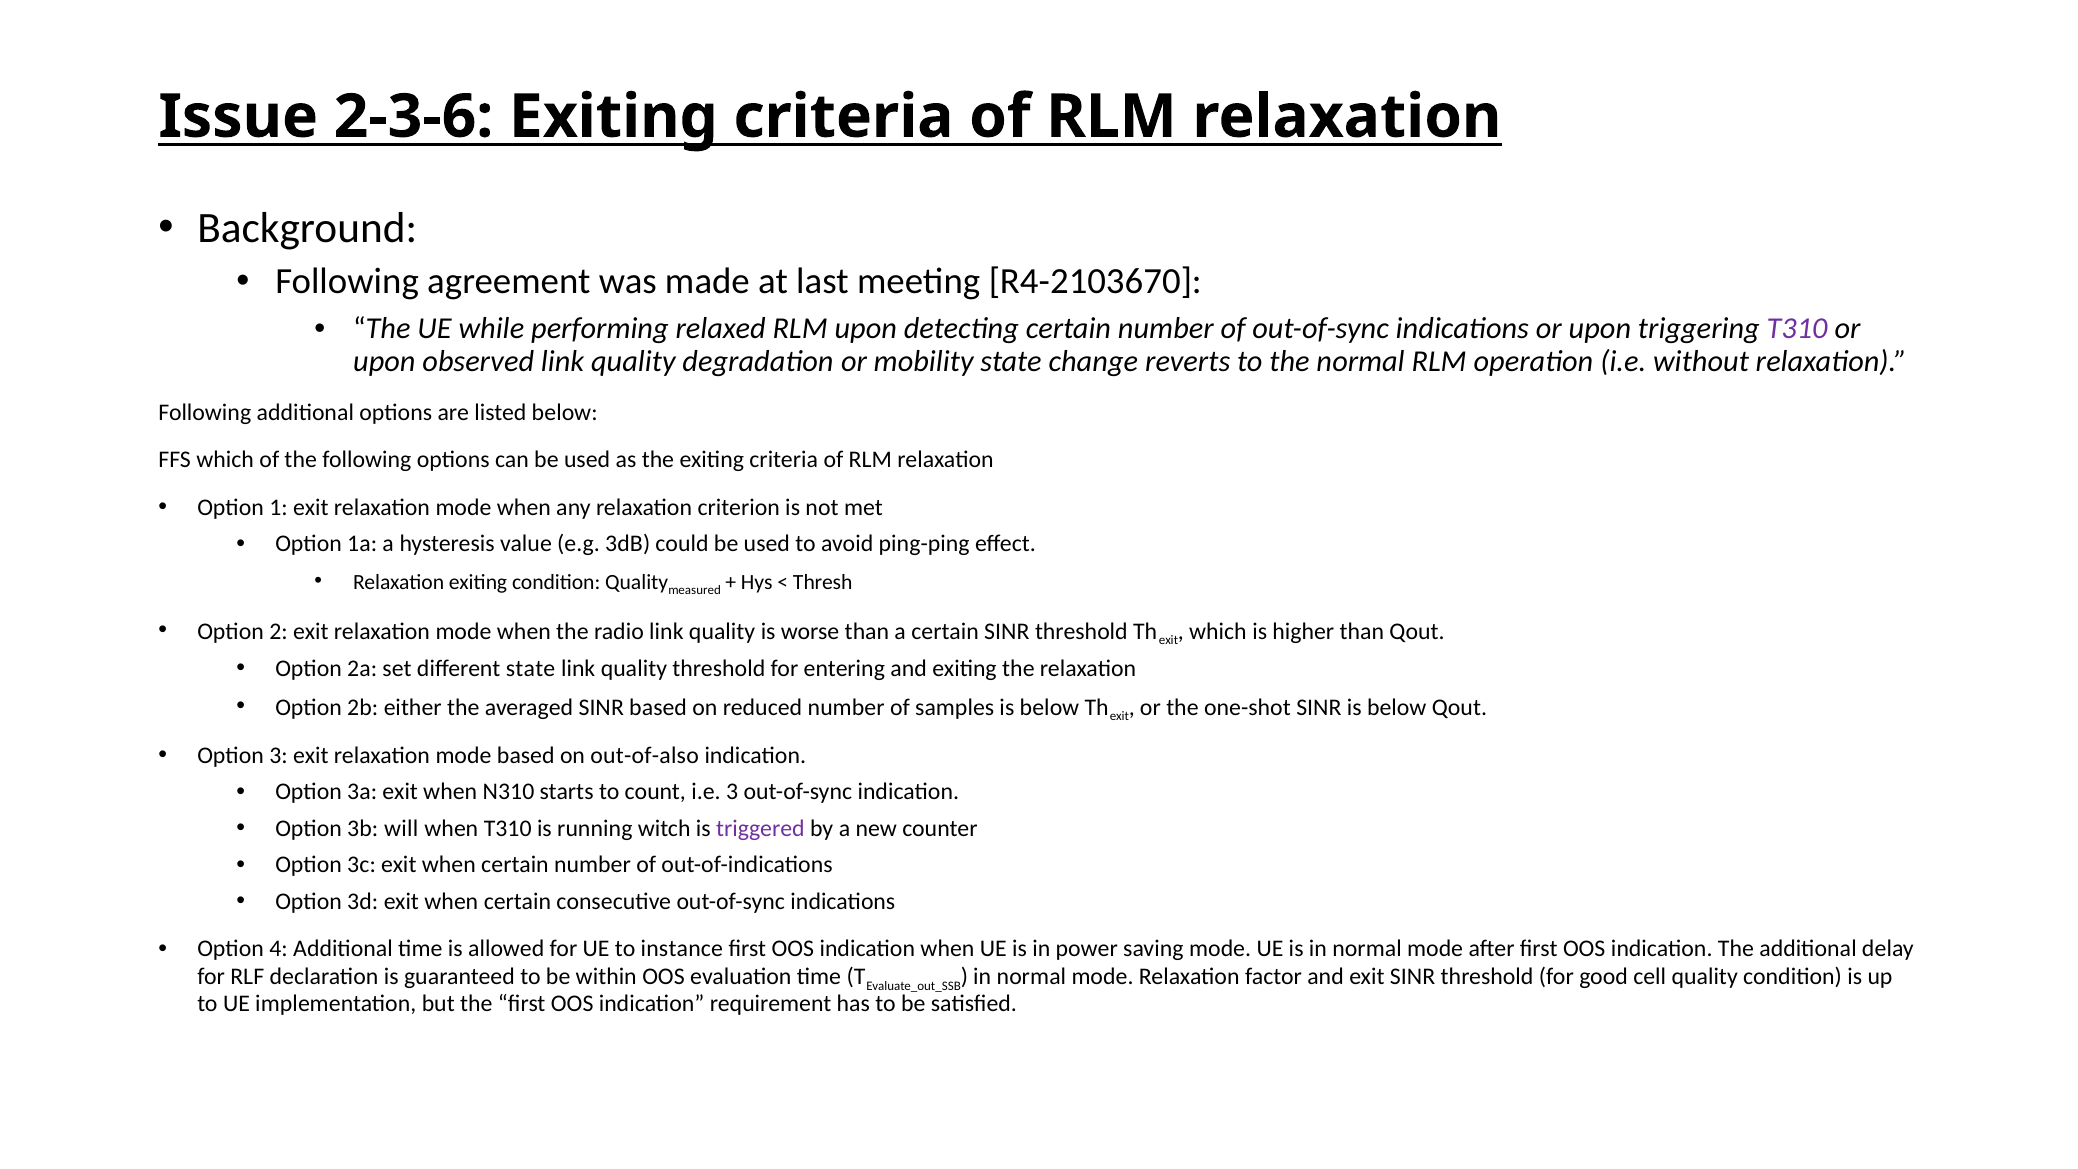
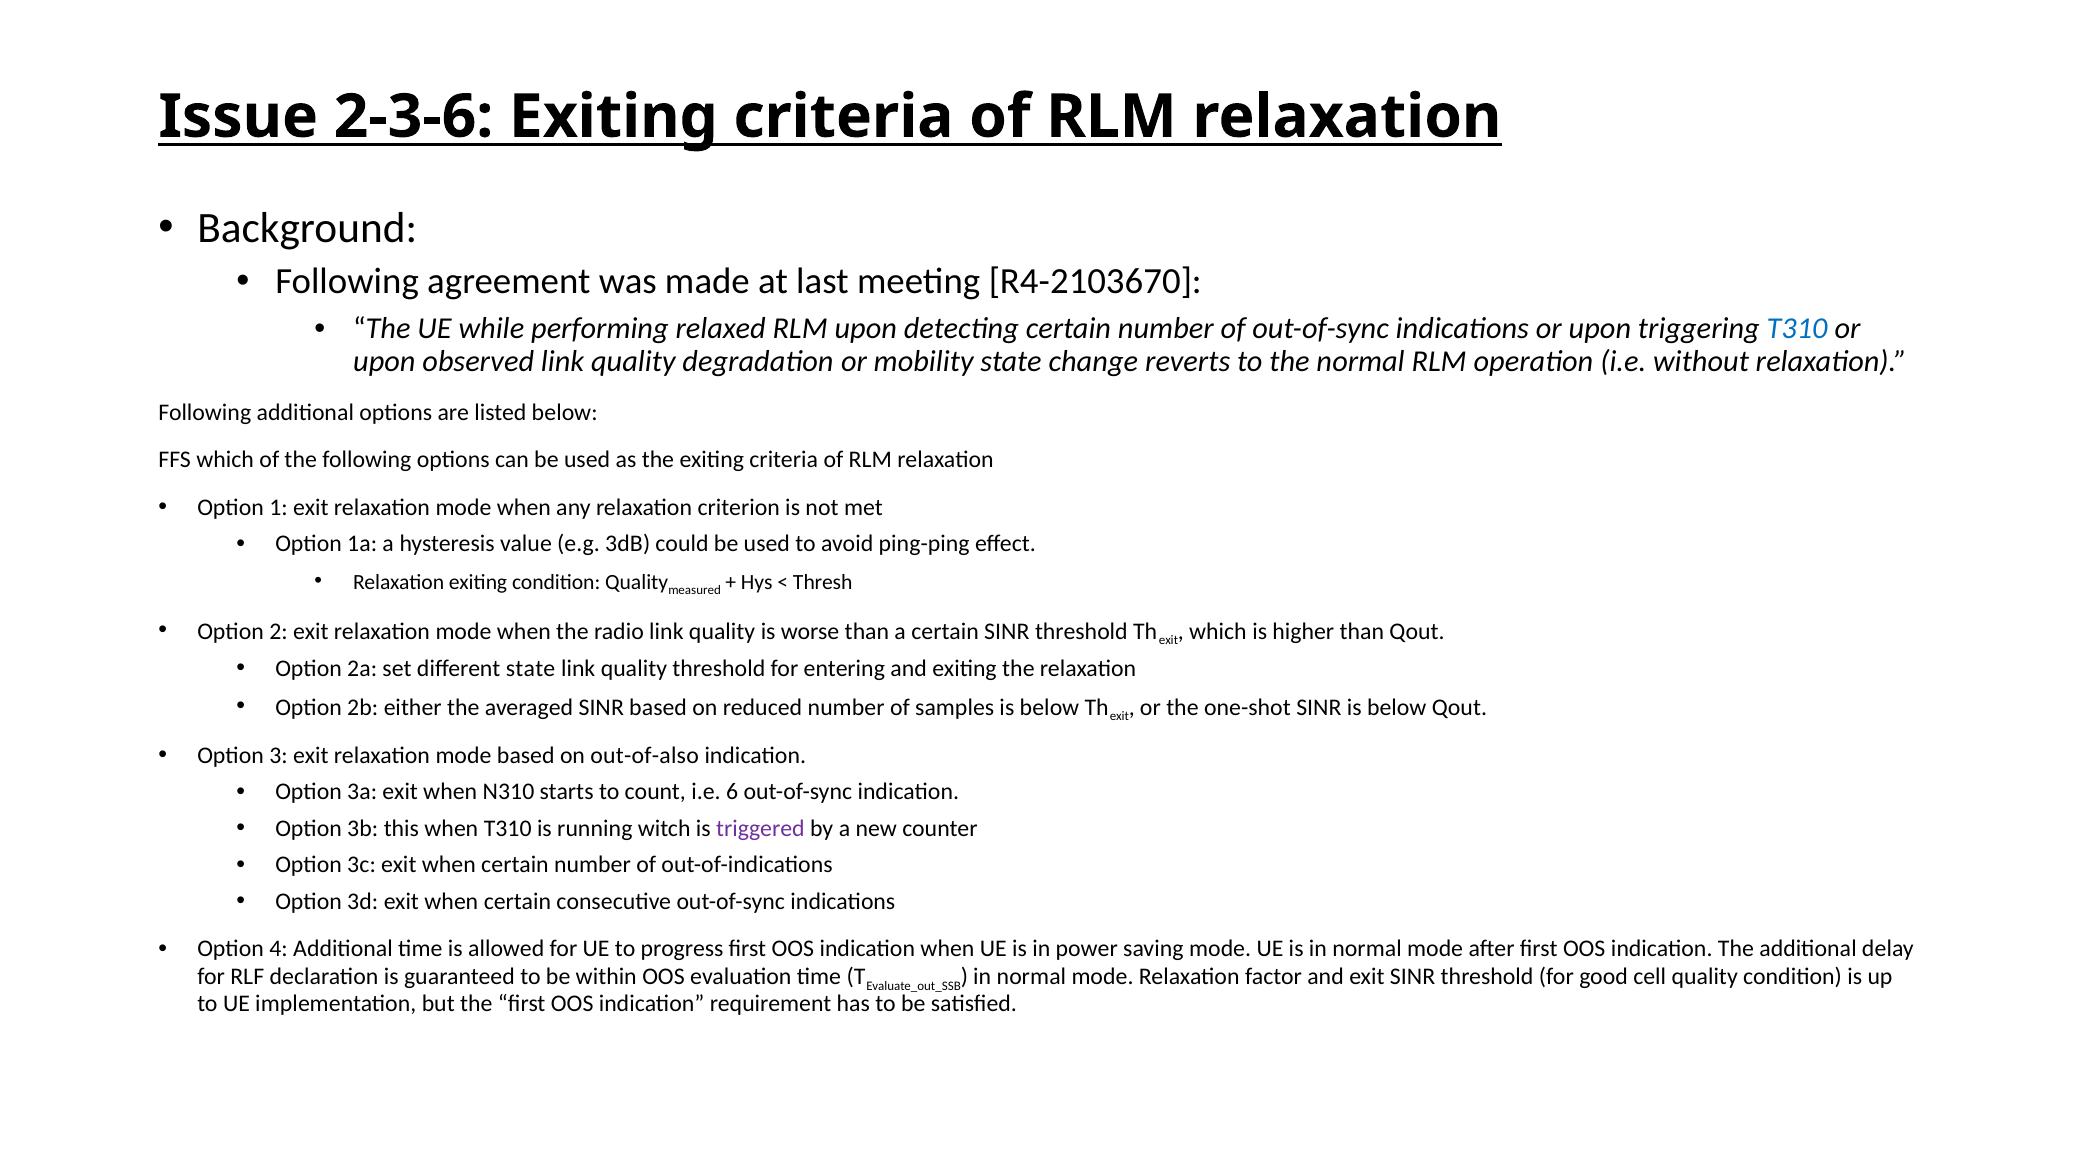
T310 at (1797, 329) colour: purple -> blue
i.e 3: 3 -> 6
will: will -> this
instance: instance -> progress
